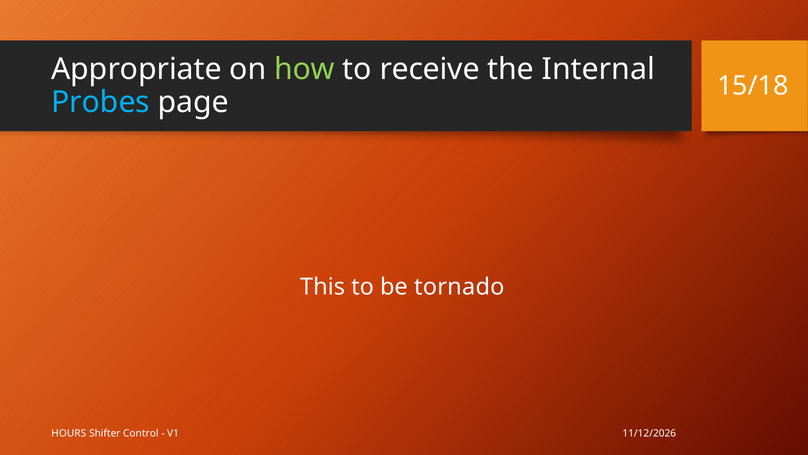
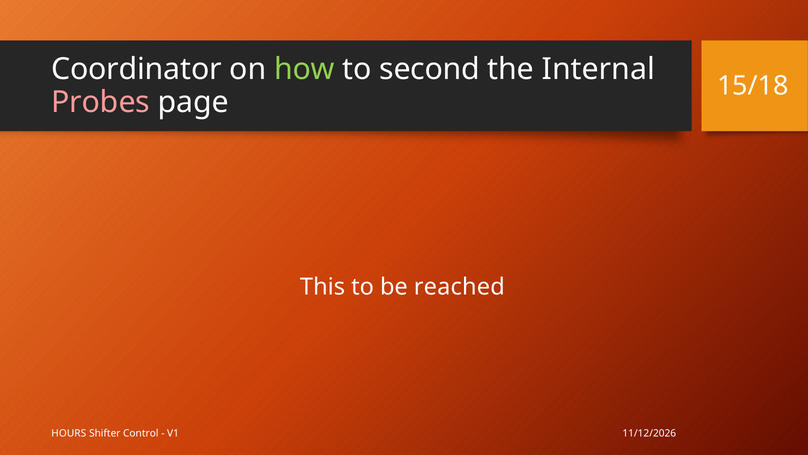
Appropriate: Appropriate -> Coordinator
receive: receive -> second
Probes colour: light blue -> pink
tornado: tornado -> reached
